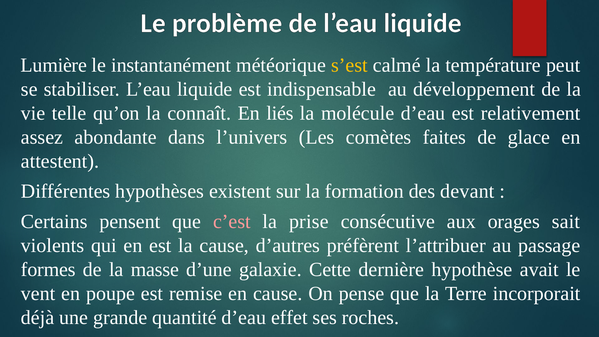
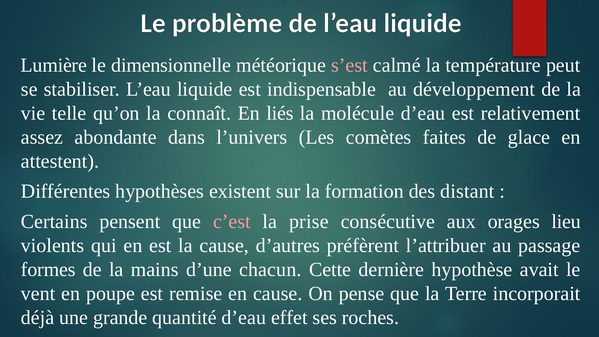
instantanément: instantanément -> dimensionnelle
s’est colour: yellow -> pink
devant: devant -> distant
sait: sait -> lieu
masse: masse -> mains
galaxie: galaxie -> chacun
